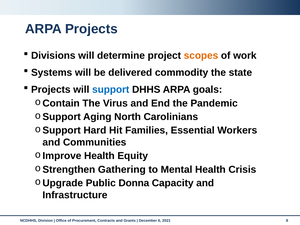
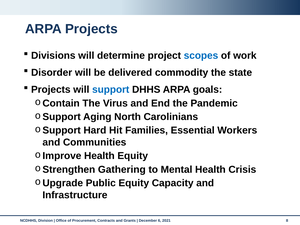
scopes colour: orange -> blue
Systems: Systems -> Disorder
Public Donna: Donna -> Equity
